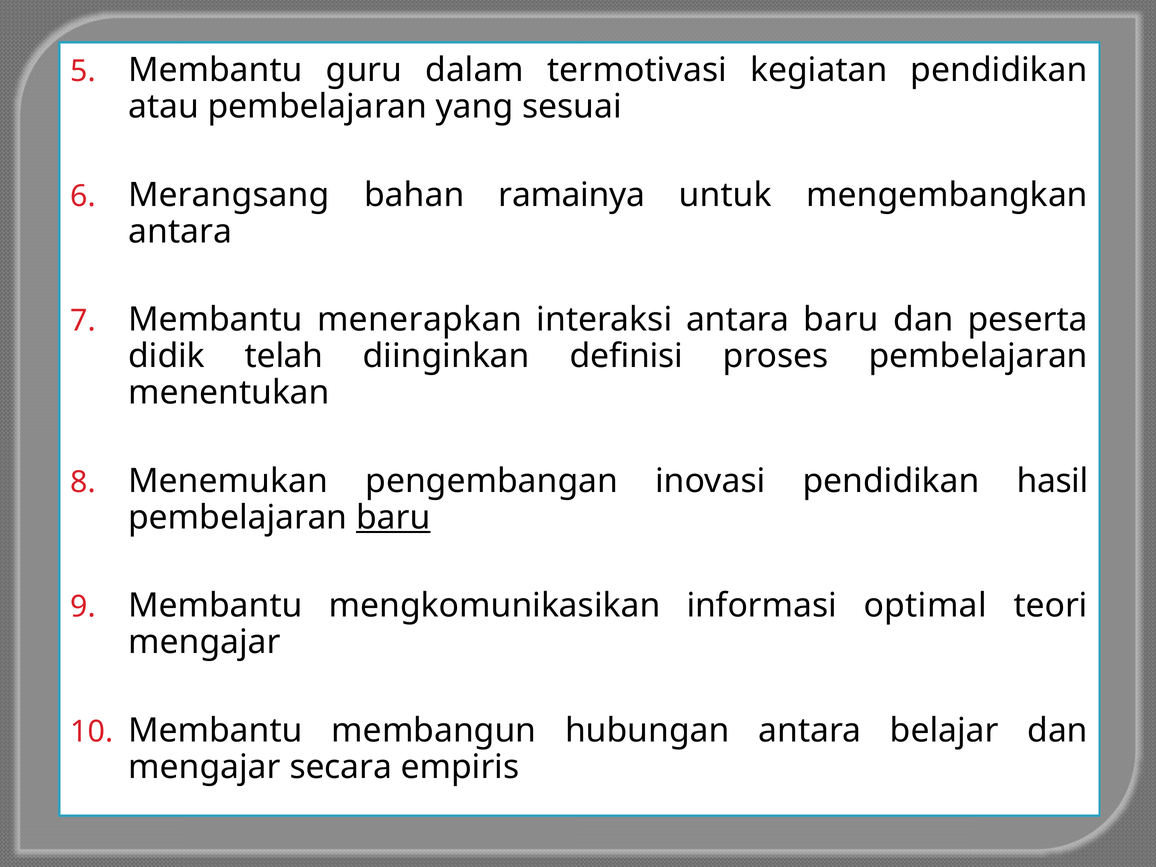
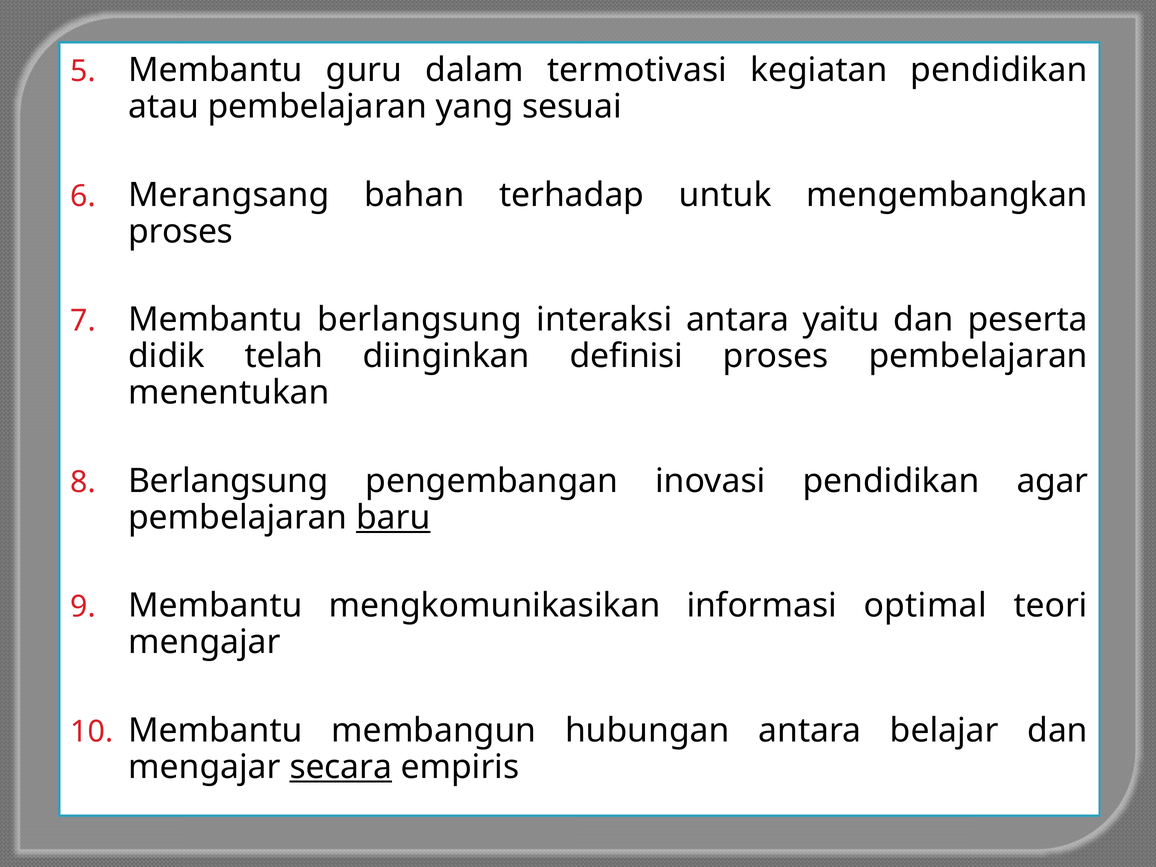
ramainya: ramainya -> terhadap
antara at (180, 231): antara -> proses
Membantu menerapkan: menerapkan -> berlangsung
antara baru: baru -> yaitu
Menemukan at (228, 481): Menemukan -> Berlangsung
hasil: hasil -> agar
secara underline: none -> present
